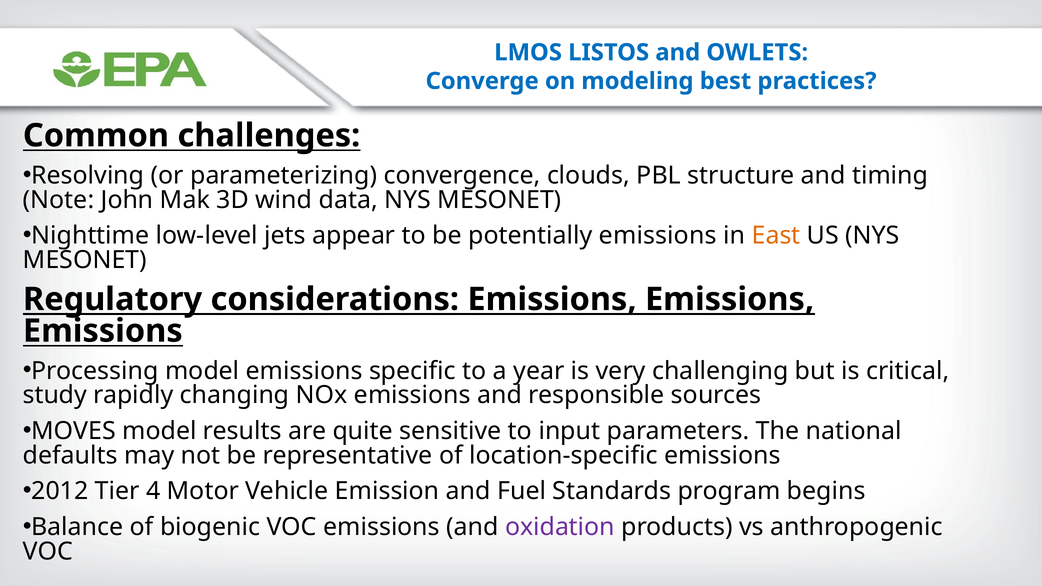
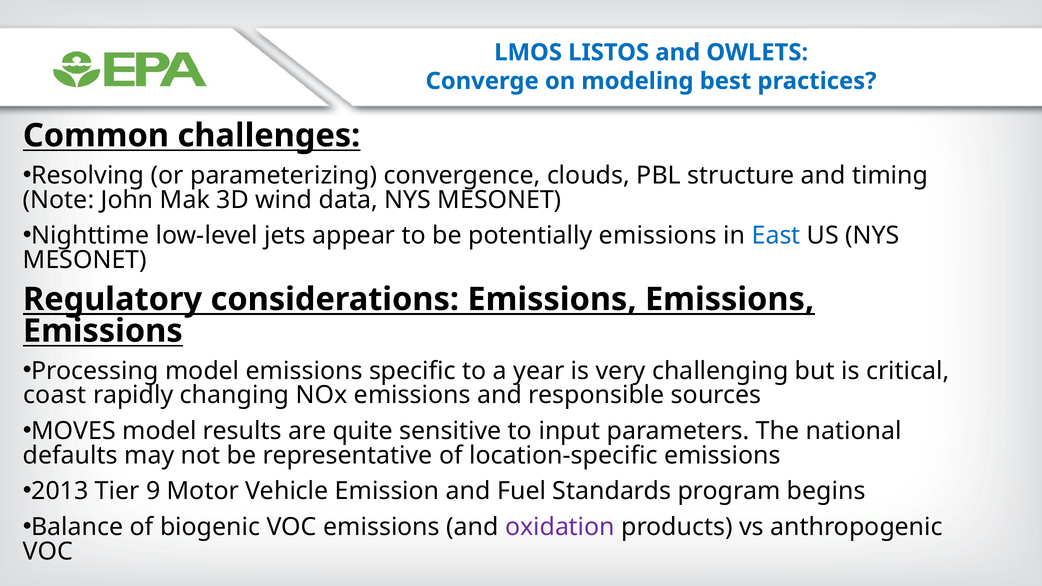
East colour: orange -> blue
study: study -> coast
2012: 2012 -> 2013
4: 4 -> 9
